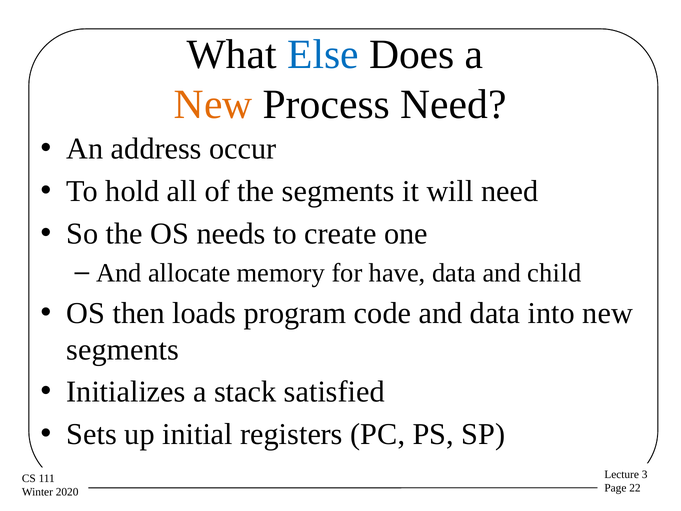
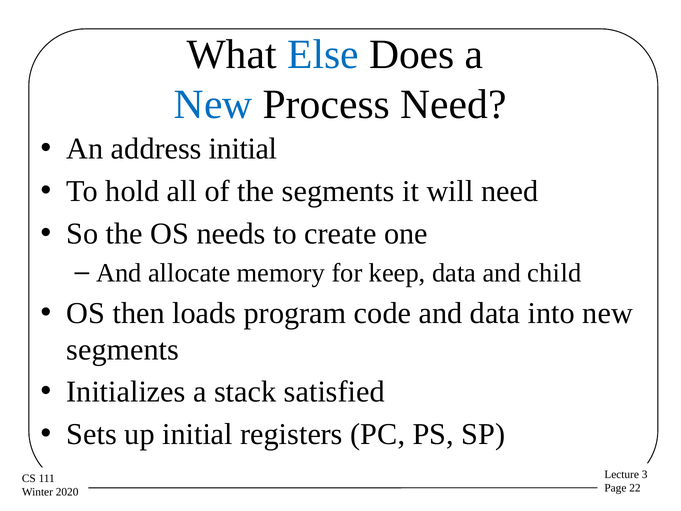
New at (213, 104) colour: orange -> blue
address occur: occur -> initial
have: have -> keep
